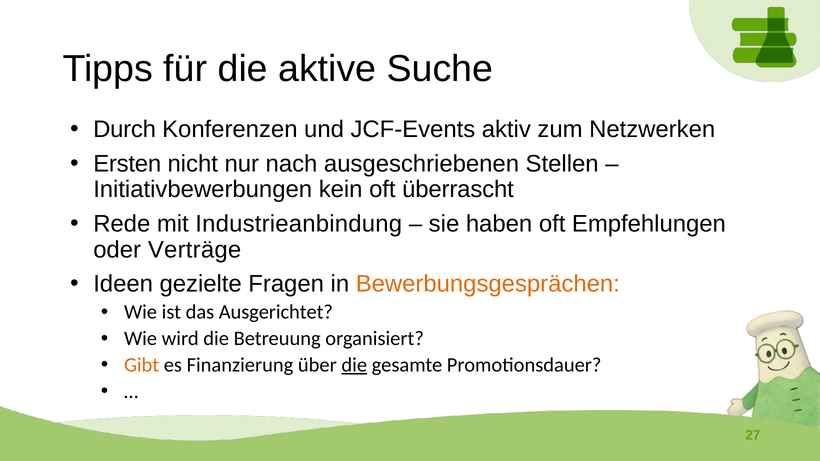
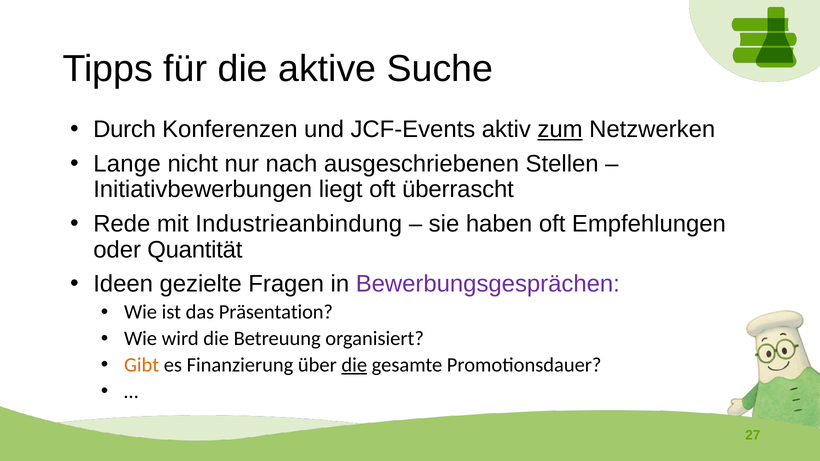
zum underline: none -> present
Ersten: Ersten -> Lange
kein: kein -> liegt
Verträge: Verträge -> Quantität
Bewerbungsgesprächen colour: orange -> purple
Ausgerichtet: Ausgerichtet -> Präsentation
